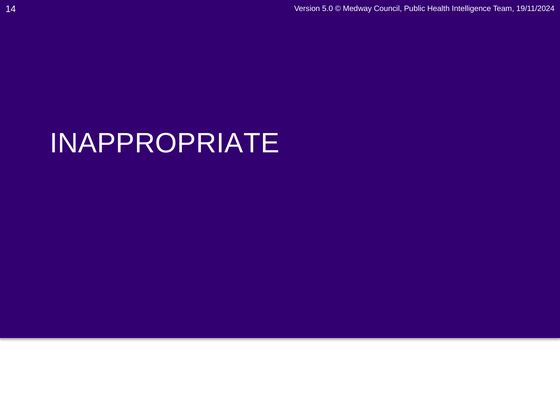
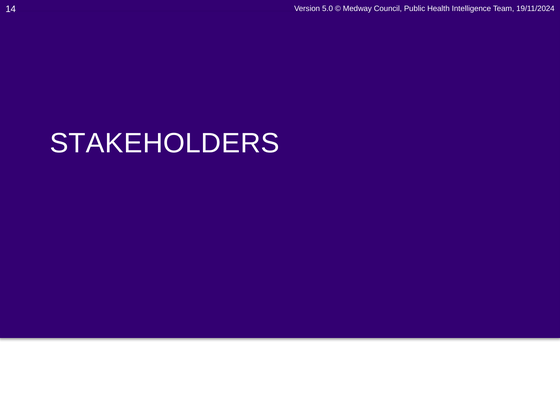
INAPPROPRIATE: INAPPROPRIATE -> STAKEHOLDERS
